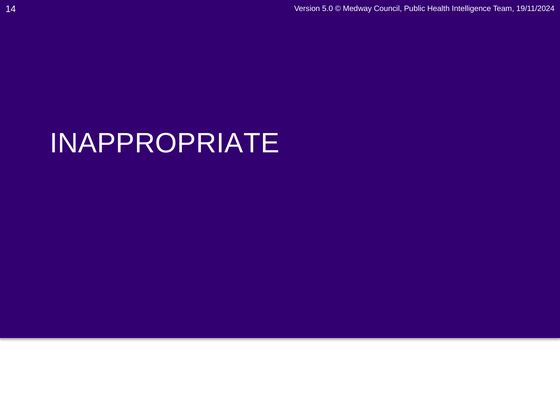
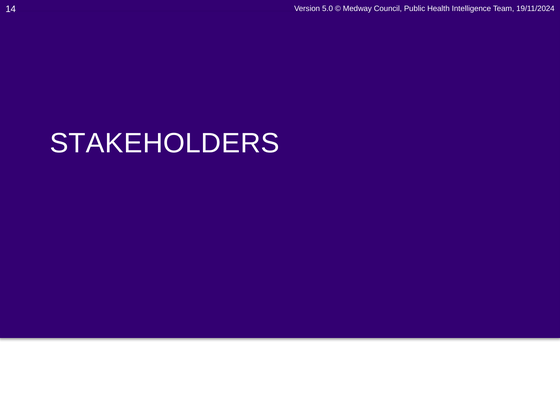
INAPPROPRIATE: INAPPROPRIATE -> STAKEHOLDERS
